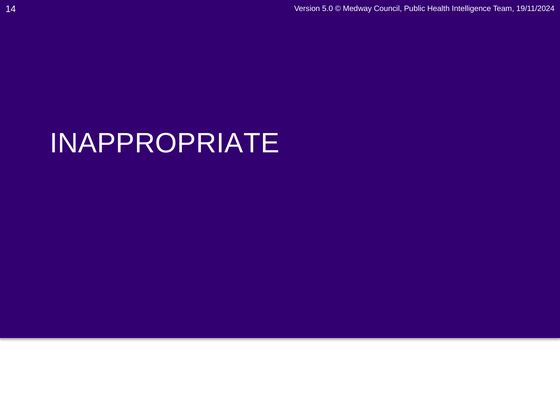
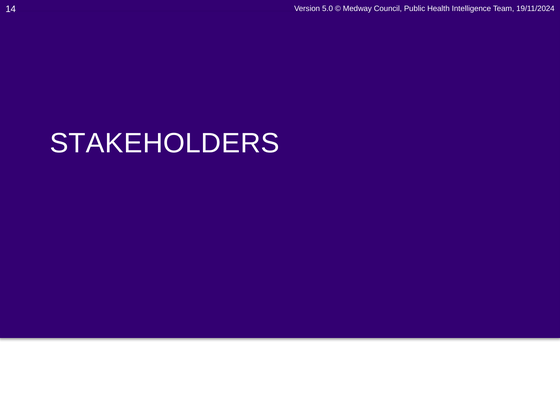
INAPPROPRIATE: INAPPROPRIATE -> STAKEHOLDERS
